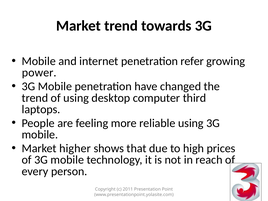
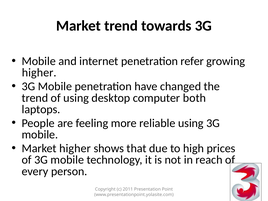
power at (39, 73): power -> higher
third: third -> both
